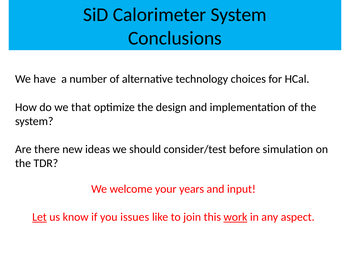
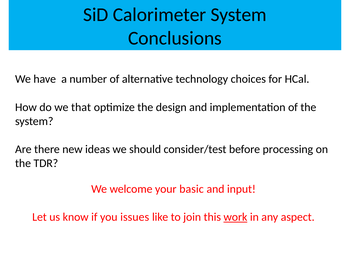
simulation: simulation -> processing
years: years -> basic
Let underline: present -> none
